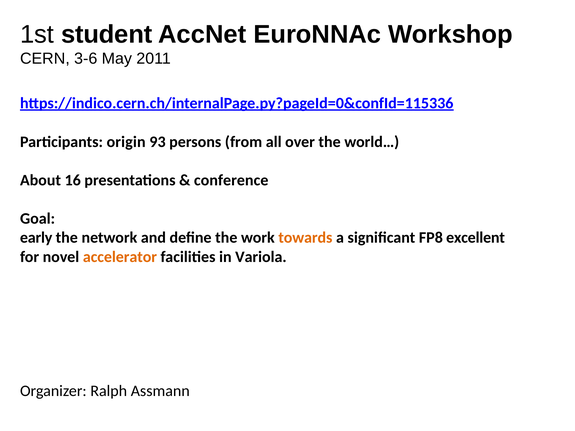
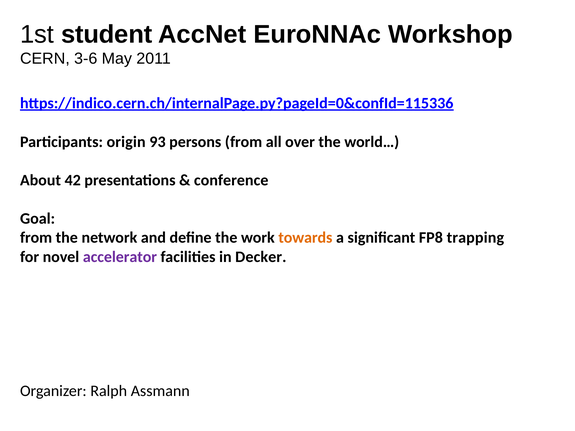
16: 16 -> 42
early at (36, 238): early -> from
excellent: excellent -> trapping
accelerator colour: orange -> purple
Variola: Variola -> Decker
